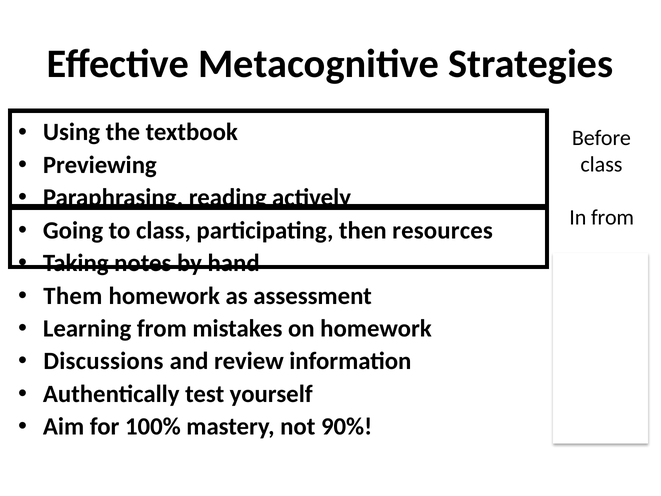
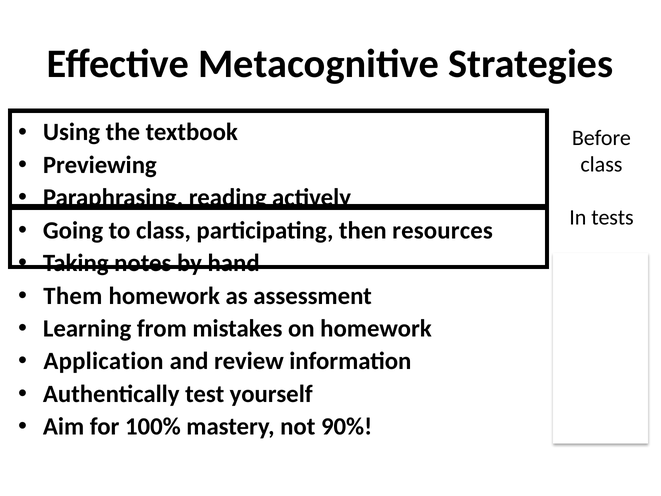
In from: from -> tests
Discussions: Discussions -> Application
